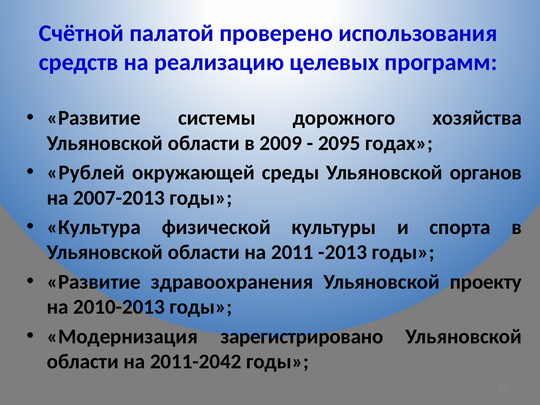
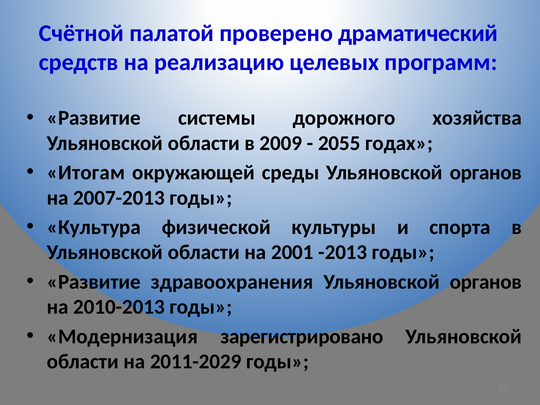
использования: использования -> драматический
2095: 2095 -> 2055
Рублей: Рублей -> Итогам
2011: 2011 -> 2001
здравоохранения Ульяновской проекту: проекту -> органов
2011-2042: 2011-2042 -> 2011-2029
